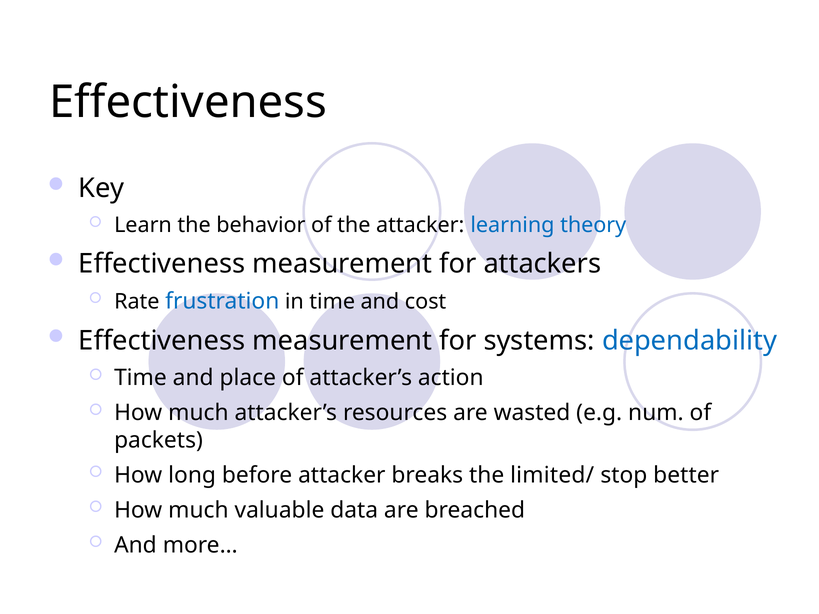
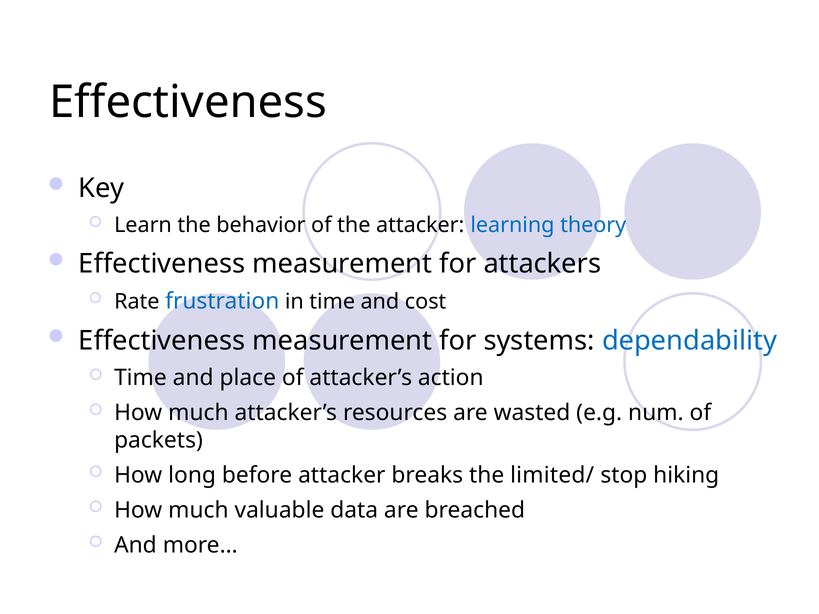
better: better -> hiking
